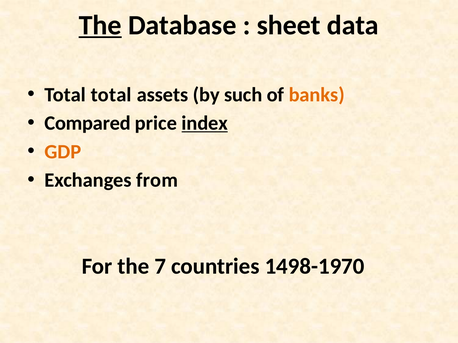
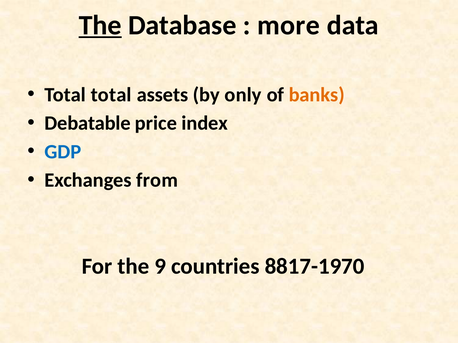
sheet: sheet -> more
such: such -> only
Compared: Compared -> Debatable
index underline: present -> none
GDP colour: orange -> blue
7: 7 -> 9
1498-1970: 1498-1970 -> 8817-1970
